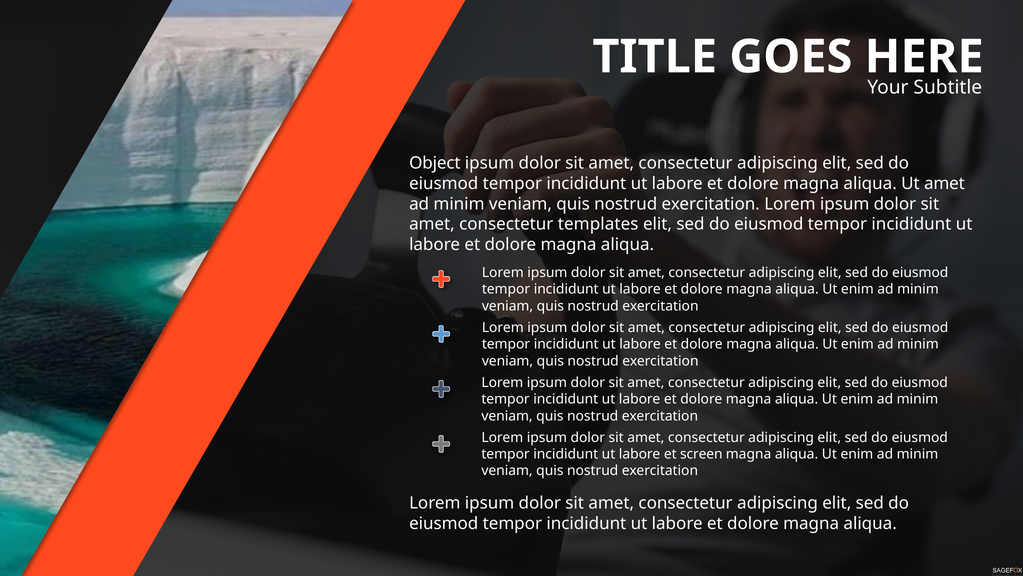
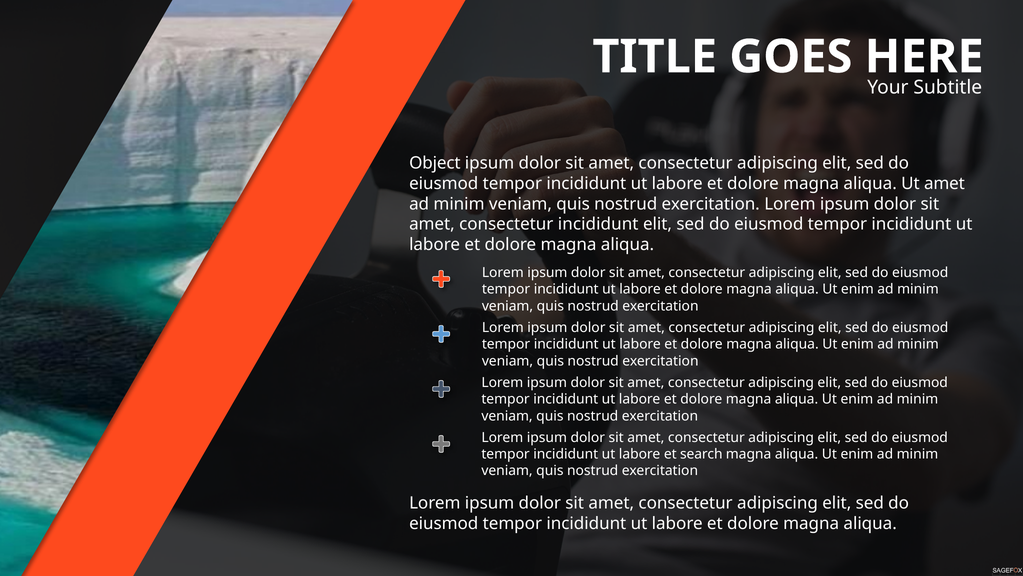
consectetur templates: templates -> incididunt
screen: screen -> search
